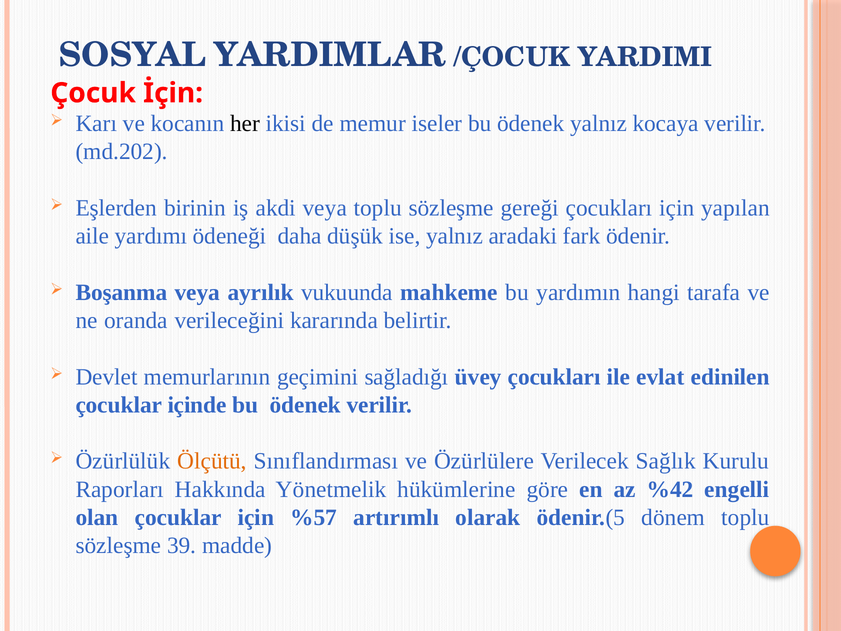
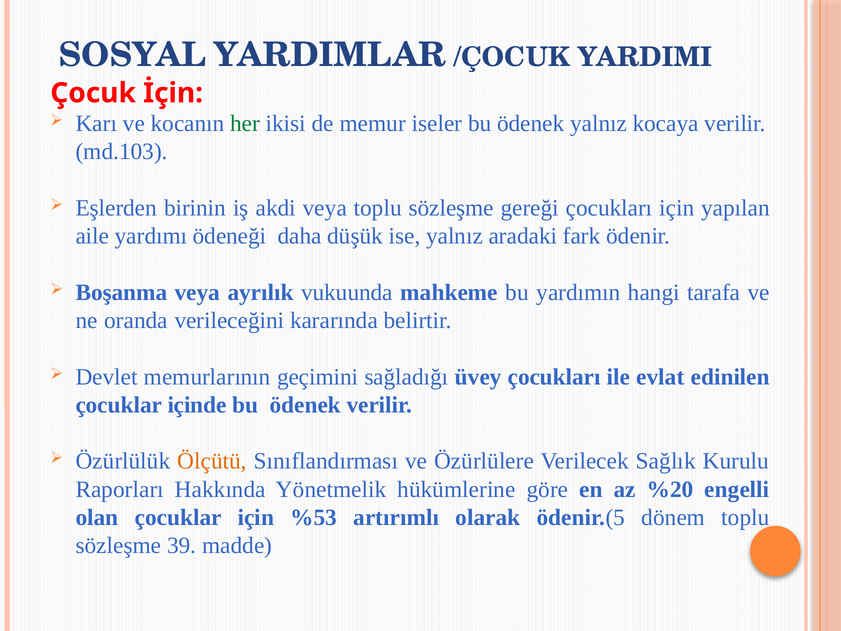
her colour: black -> green
md.202: md.202 -> md.103
%42: %42 -> %20
%57: %57 -> %53
